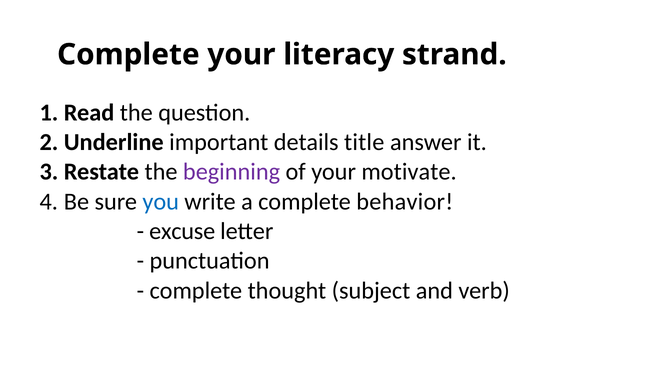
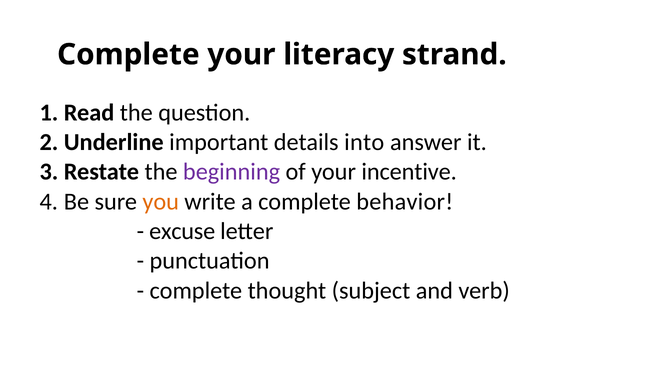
title: title -> into
motivate: motivate -> incentive
you colour: blue -> orange
